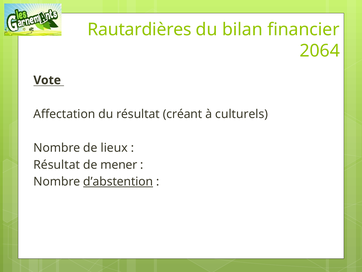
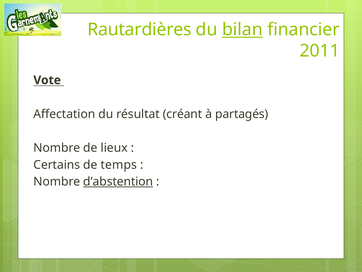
bilan underline: none -> present
2064: 2064 -> 2011
culturels: culturels -> partagés
Résultat at (57, 165): Résultat -> Certains
mener: mener -> temps
